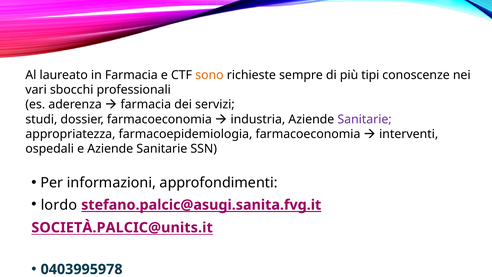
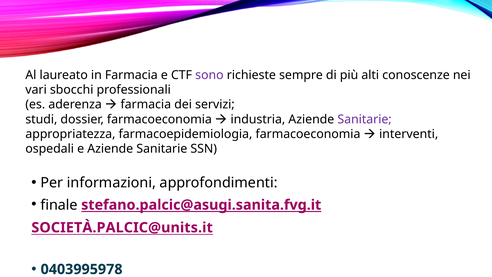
sono colour: orange -> purple
tipi: tipi -> alti
lordo: lordo -> finale
